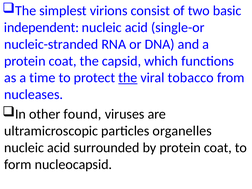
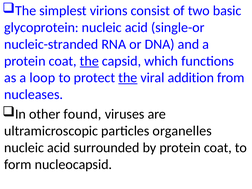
independent: independent -> glycoprotein
the at (89, 61) underline: none -> present
time: time -> loop
tobacco: tobacco -> addition
